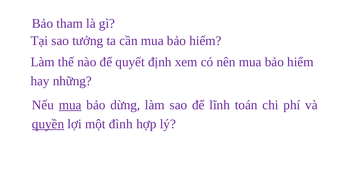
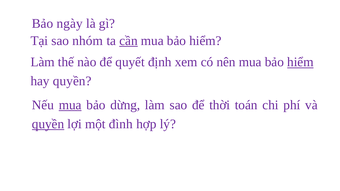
tham: tham -> ngày
tưởng: tưởng -> nhóm
cần underline: none -> present
hiểm at (300, 62) underline: none -> present
hay những: những -> quyền
lĩnh: lĩnh -> thời
